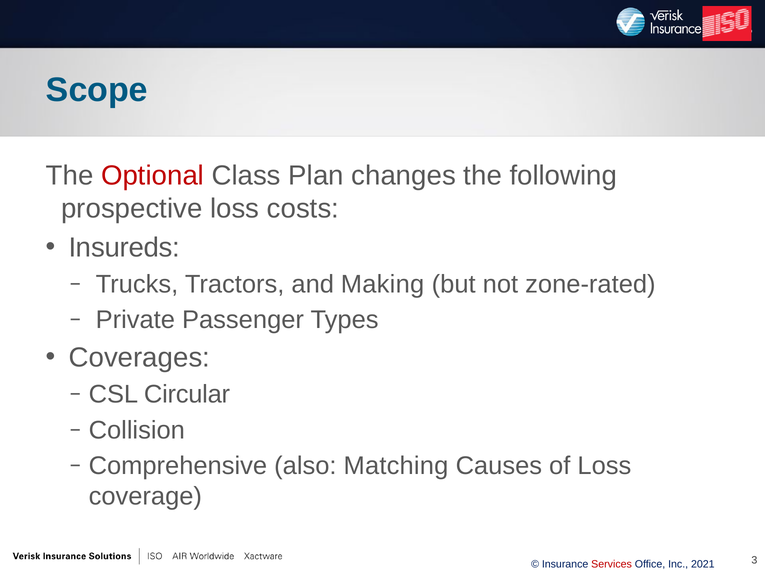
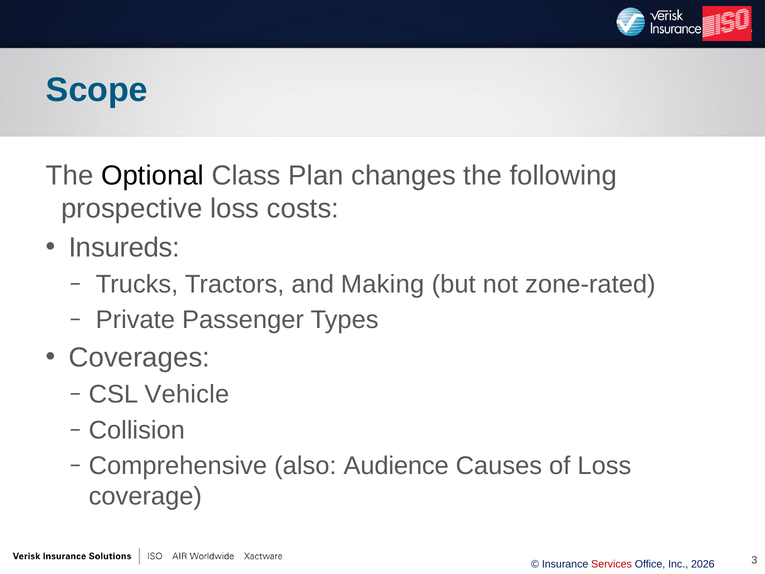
Optional colour: red -> black
Circular: Circular -> Vehicle
Matching: Matching -> Audience
2021: 2021 -> 2026
